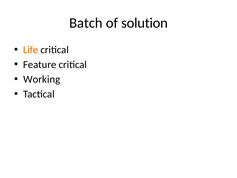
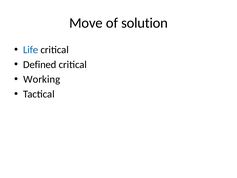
Batch: Batch -> Move
Life colour: orange -> blue
Feature: Feature -> Defined
